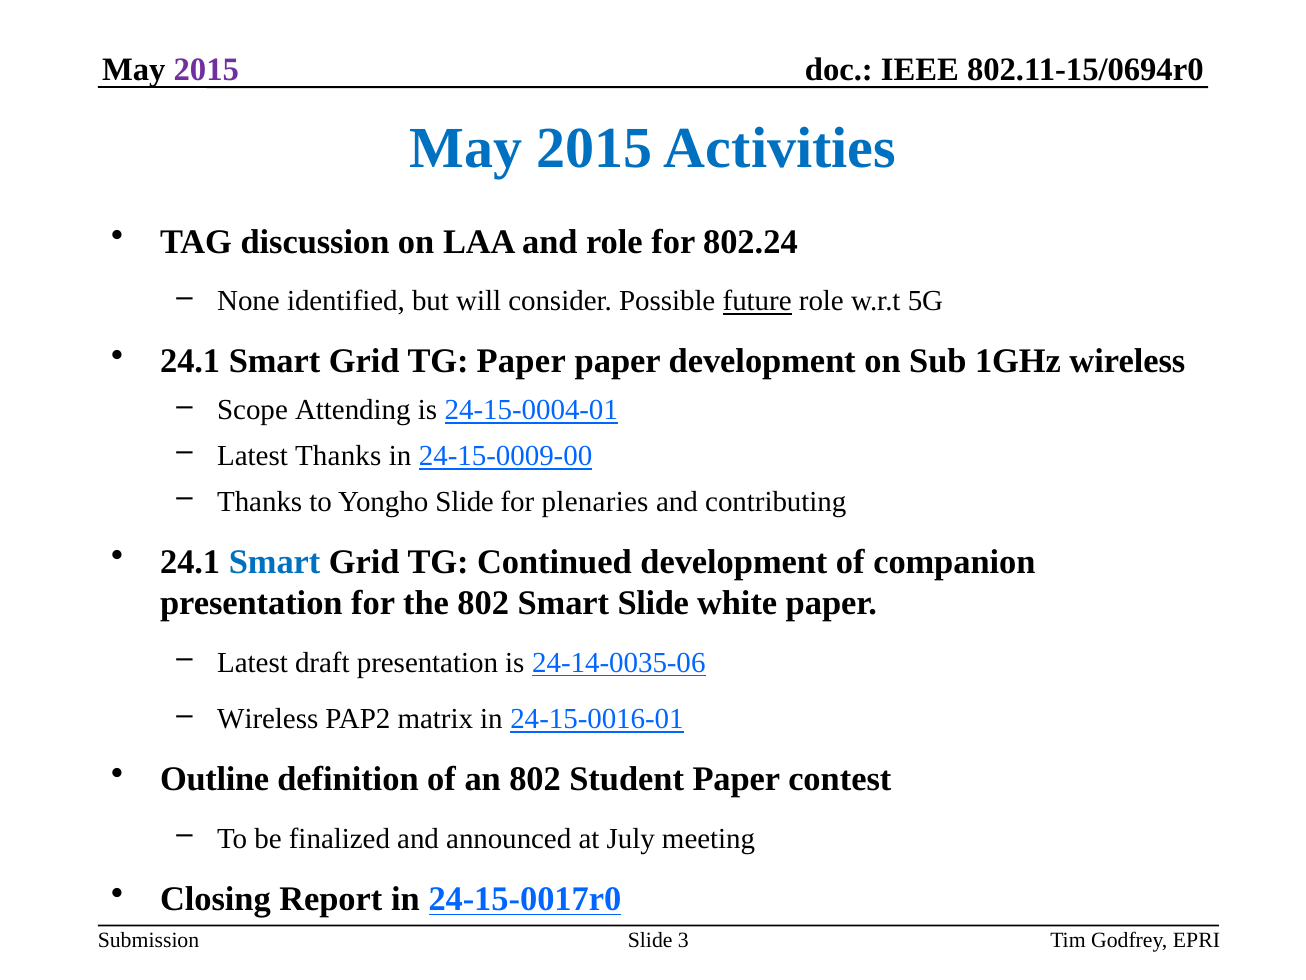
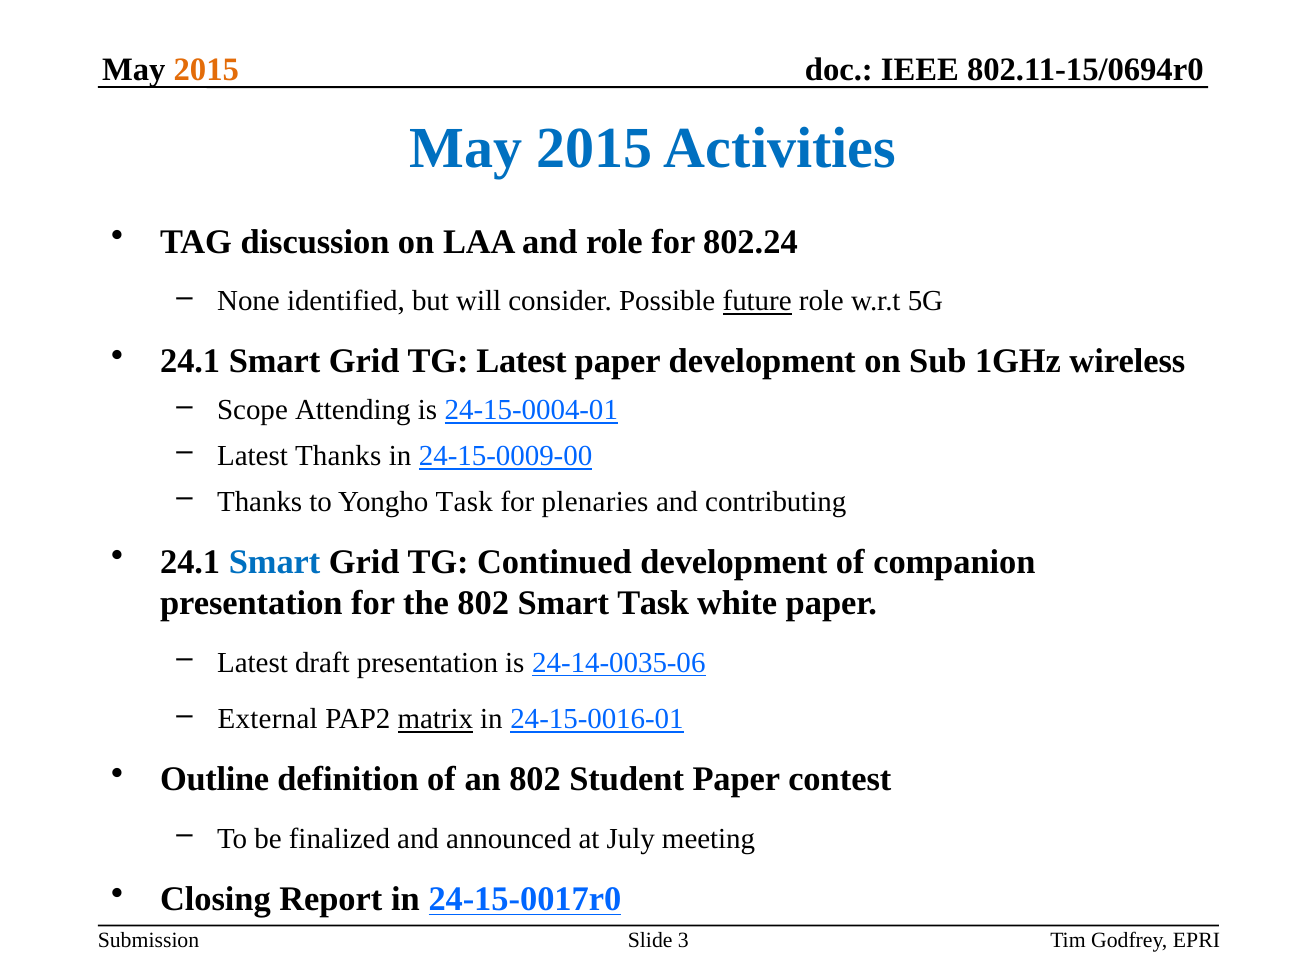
2015 at (206, 70) colour: purple -> orange
TG Paper: Paper -> Latest
Yongho Slide: Slide -> Task
Smart Slide: Slide -> Task
Wireless at (268, 719): Wireless -> External
matrix underline: none -> present
